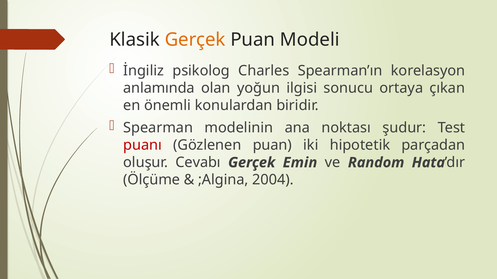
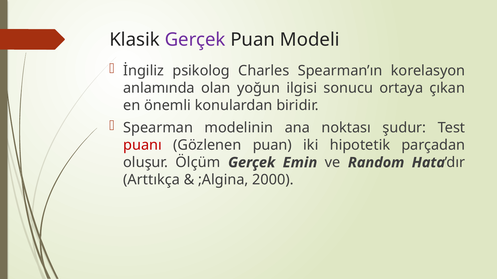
Gerçek at (195, 40) colour: orange -> purple
Cevabı: Cevabı -> Ölçüm
Ölçüme: Ölçüme -> Arttıkça
2004: 2004 -> 2000
